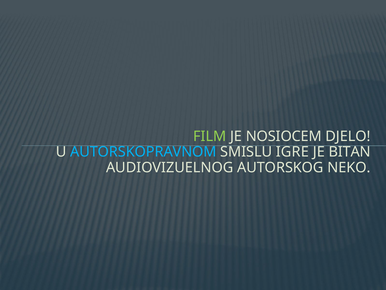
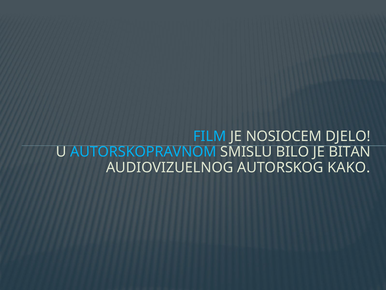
FILM colour: light green -> light blue
IGRE: IGRE -> BILO
NEKO: NEKO -> KAKO
